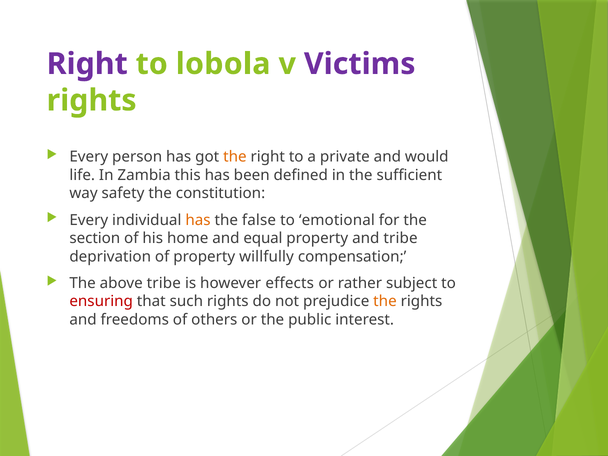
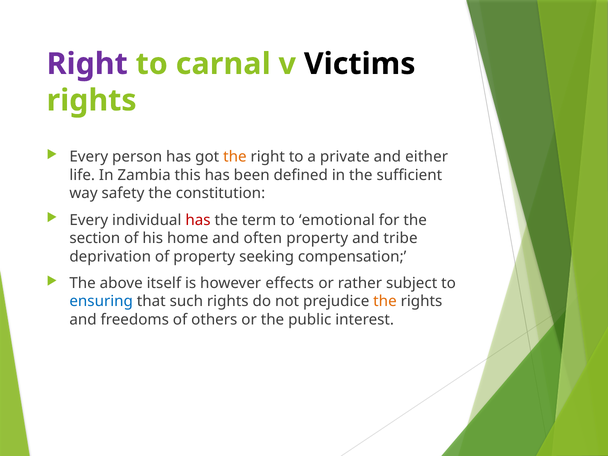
lobola: lobola -> carnal
Victims colour: purple -> black
would: would -> either
has at (198, 220) colour: orange -> red
false: false -> term
equal: equal -> often
willfully: willfully -> seeking
above tribe: tribe -> itself
ensuring colour: red -> blue
